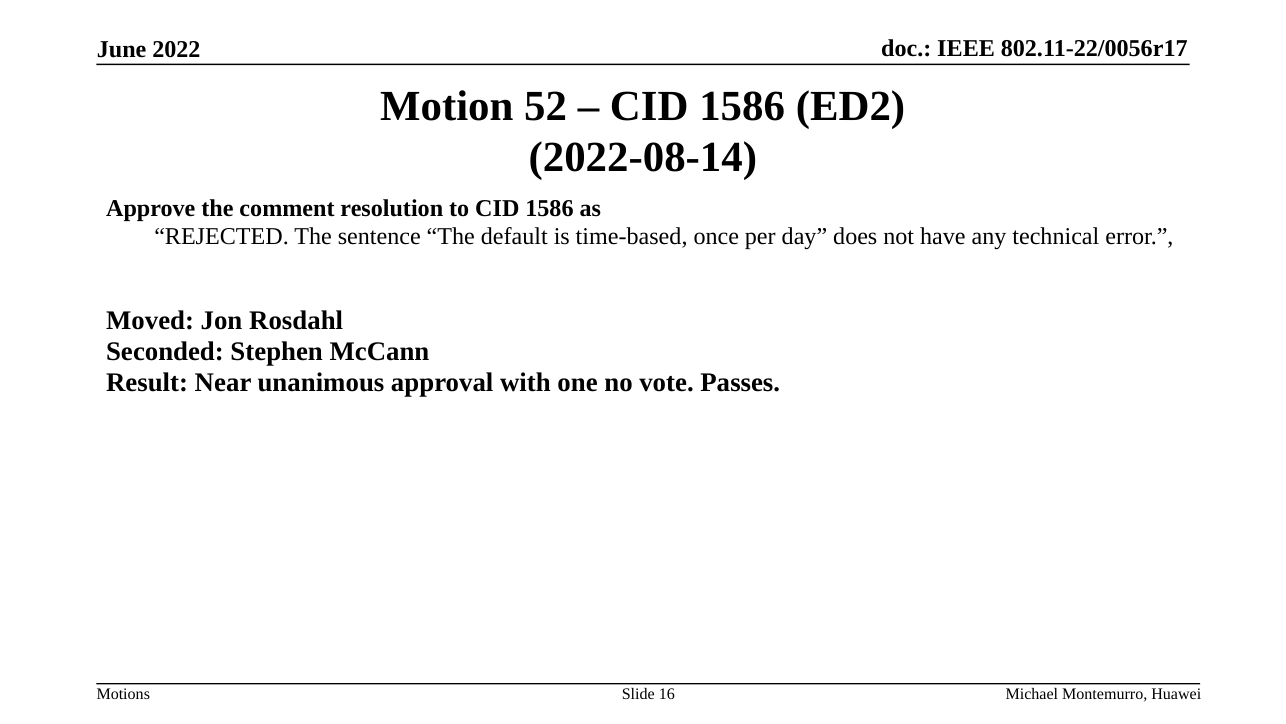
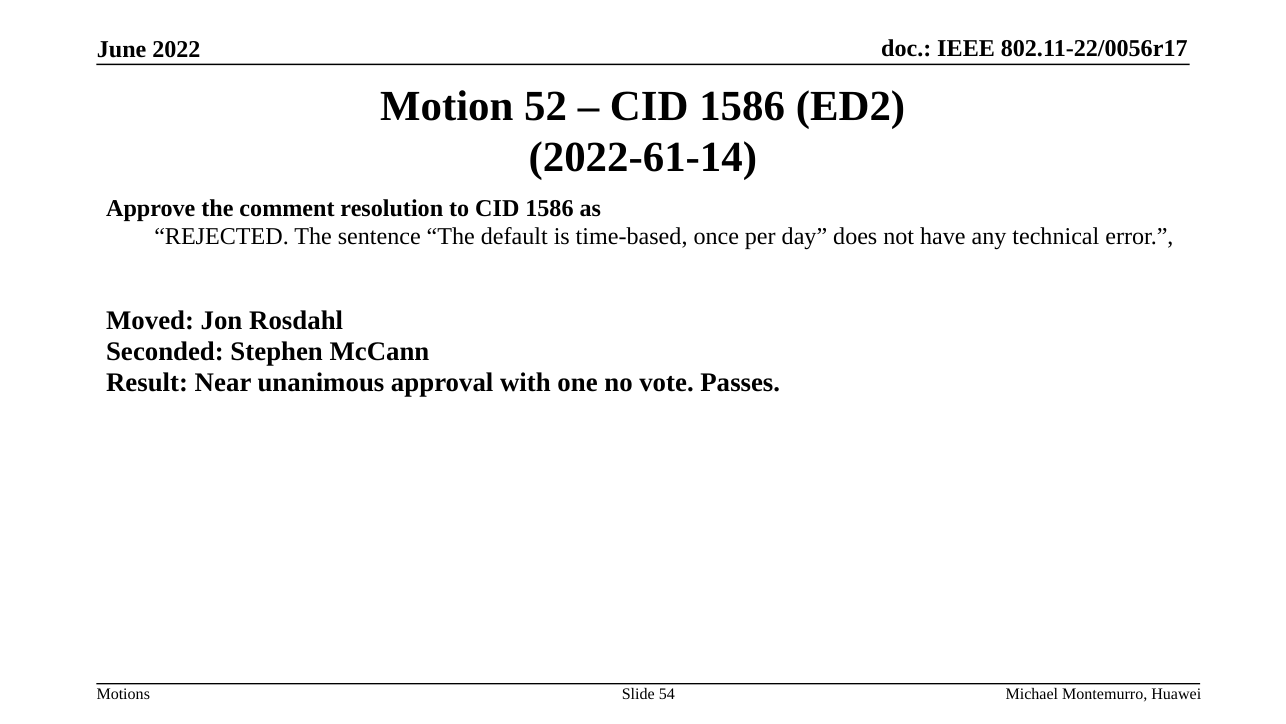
2022-08-14: 2022-08-14 -> 2022-61-14
16: 16 -> 54
